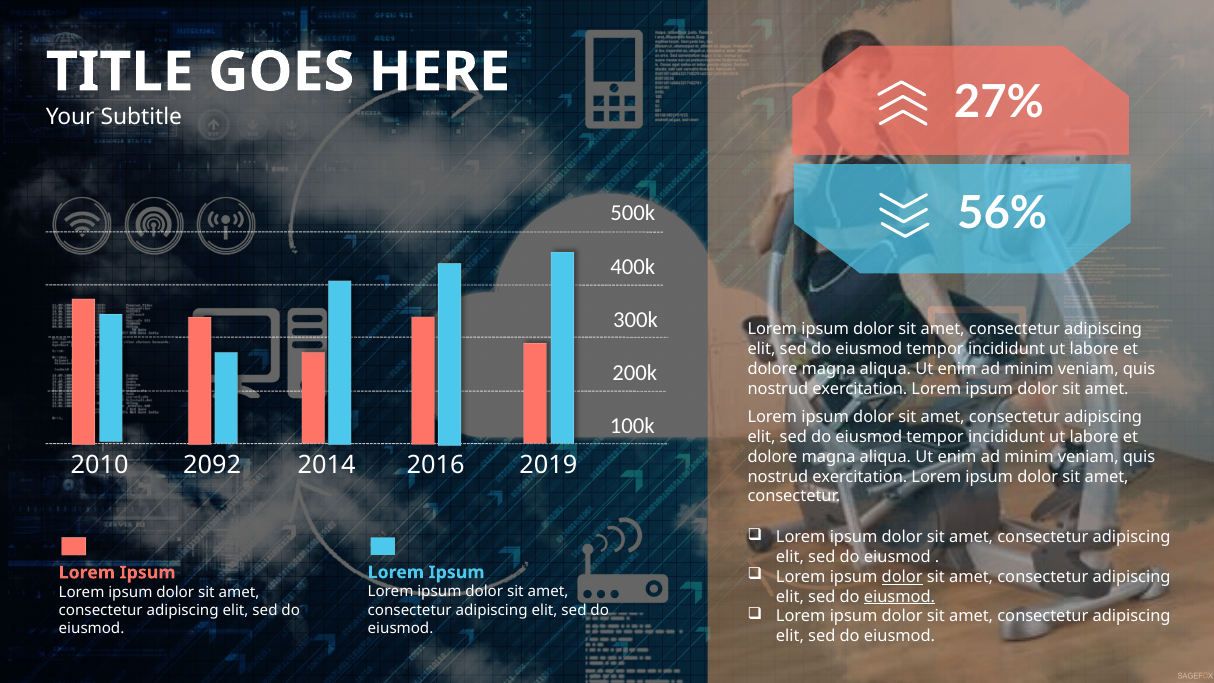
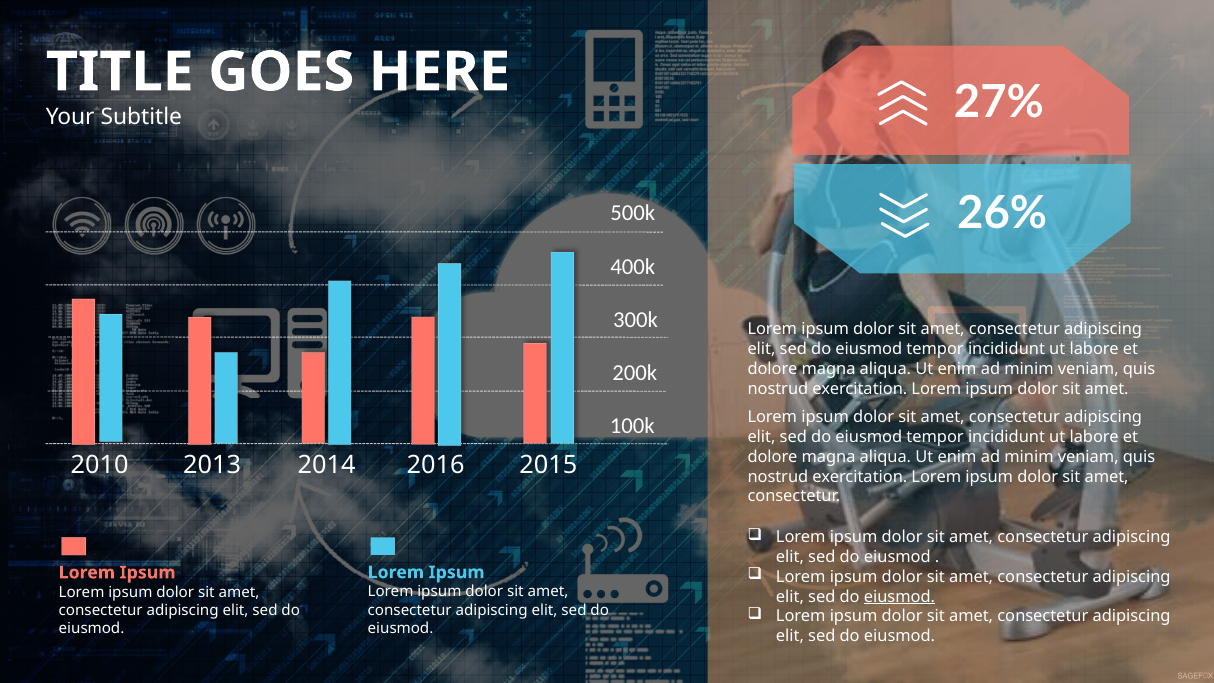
56%: 56% -> 26%
2092: 2092 -> 2013
2019: 2019 -> 2015
dolor at (902, 577) underline: present -> none
